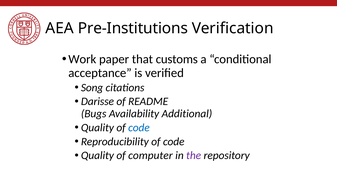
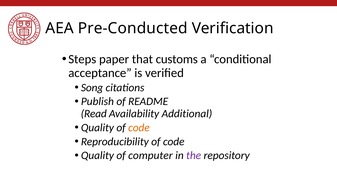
Pre-Institutions: Pre-Institutions -> Pre-Conducted
Work: Work -> Steps
Darisse: Darisse -> Publish
Bugs: Bugs -> Read
code at (139, 127) colour: blue -> orange
